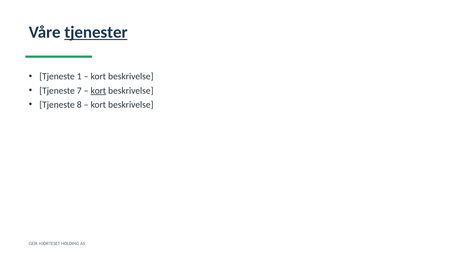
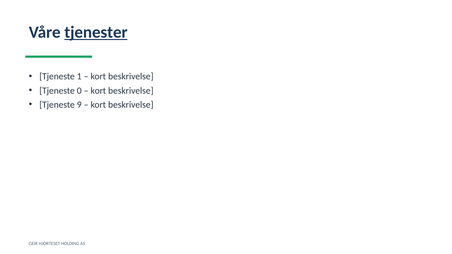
7: 7 -> 0
kort at (98, 91) underline: present -> none
8: 8 -> 9
